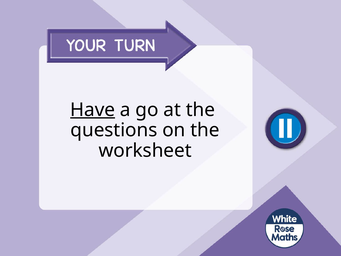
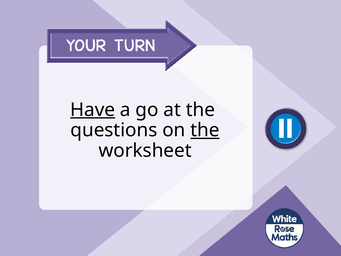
the at (205, 130) underline: none -> present
